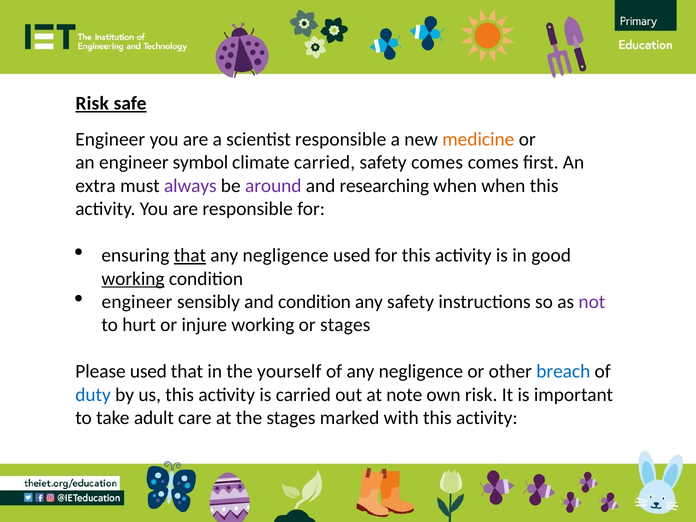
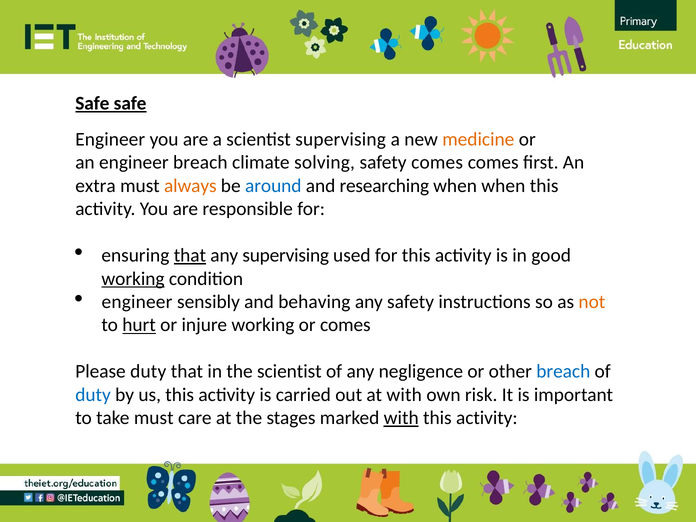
Risk at (92, 103): Risk -> Safe
scientist responsible: responsible -> supervising
engineer symbol: symbol -> breach
climate carried: carried -> solving
always colour: purple -> orange
around colour: purple -> blue
negligence at (286, 255): negligence -> supervising
and condition: condition -> behaving
not colour: purple -> orange
hurt underline: none -> present
or stages: stages -> comes
Please used: used -> duty
the yourself: yourself -> scientist
at note: note -> with
take adult: adult -> must
with at (401, 418) underline: none -> present
